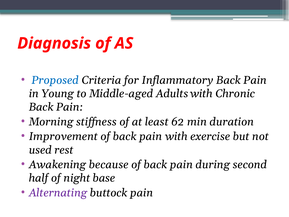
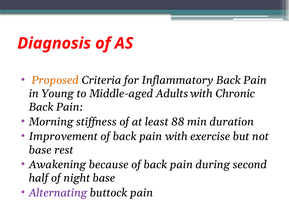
Proposed colour: blue -> orange
62: 62 -> 88
used at (40, 150): used -> base
